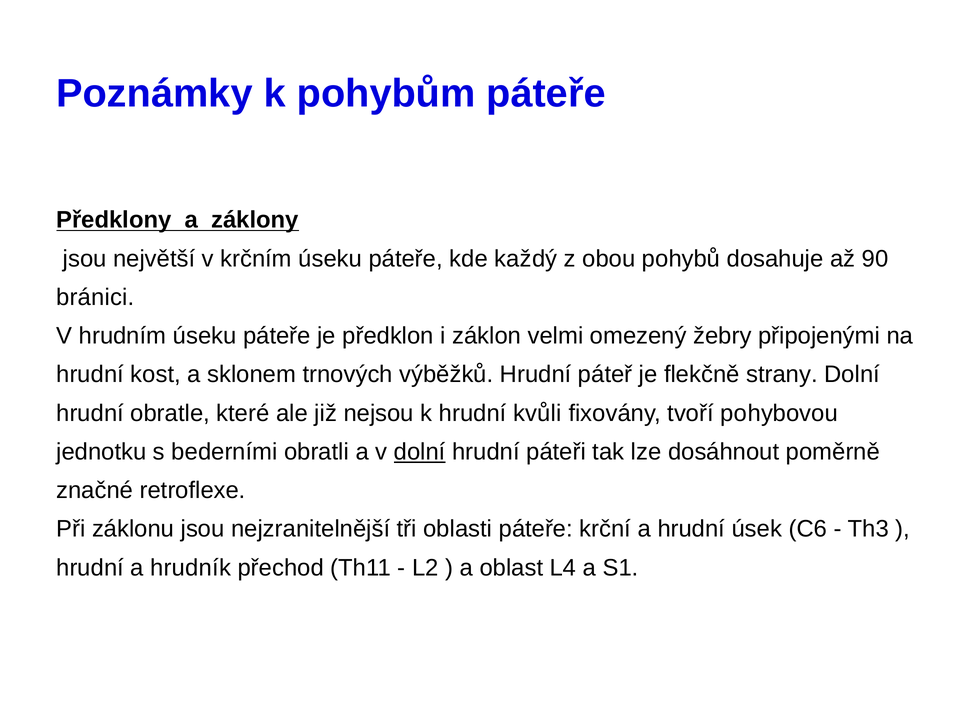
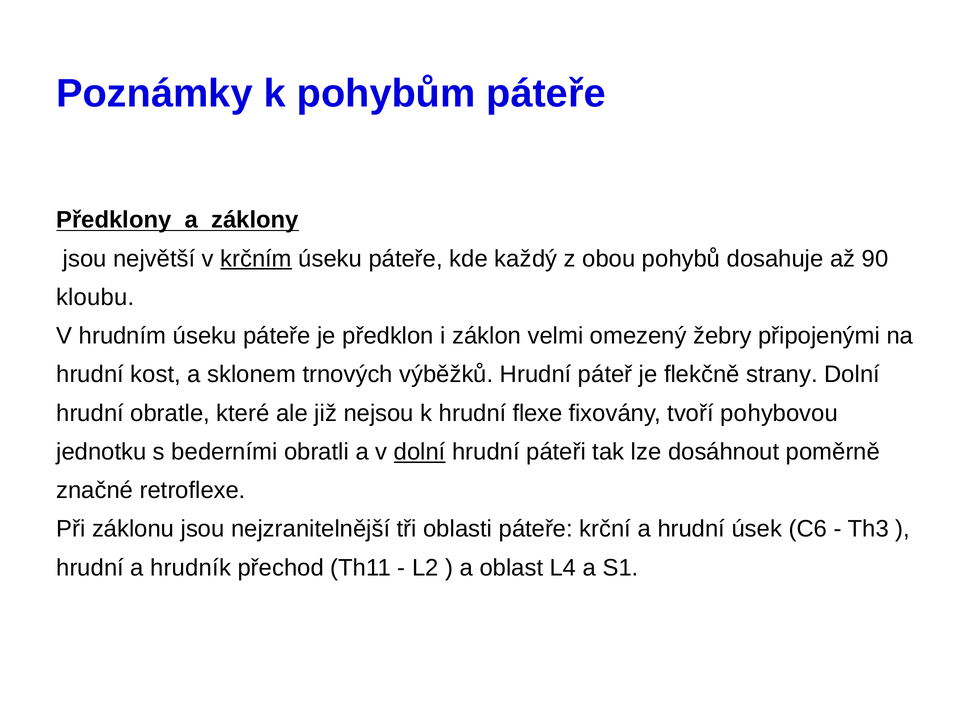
krčním underline: none -> present
bránici: bránici -> kloubu
kvůli: kvůli -> flexe
